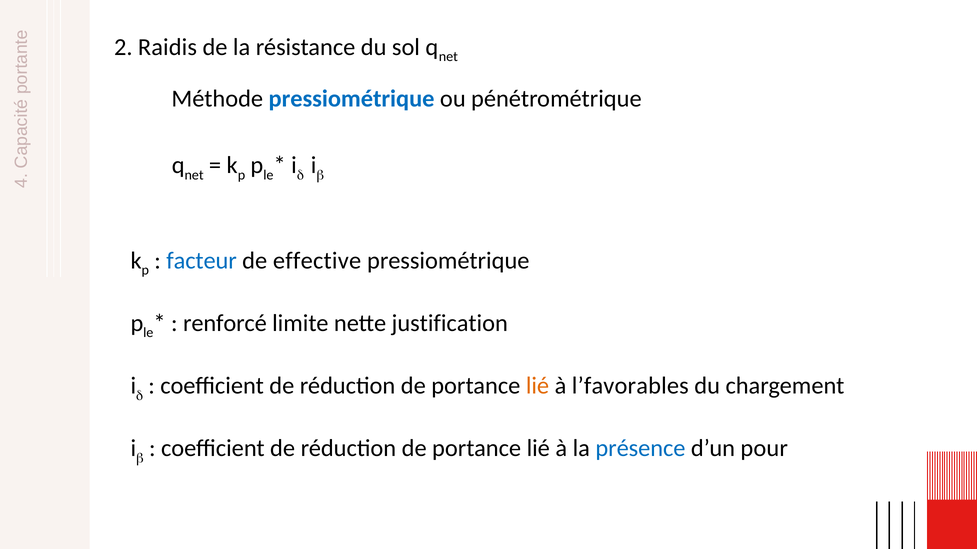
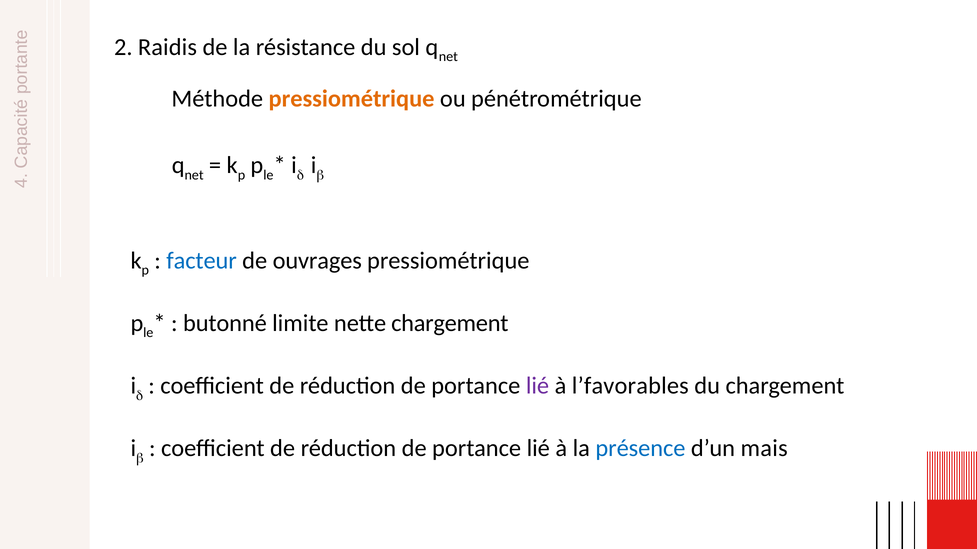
pressiométrique at (352, 99) colour: blue -> orange
effective: effective -> ouvrages
renforcé: renforcé -> butonné
nette justification: justification -> chargement
lié at (537, 386) colour: orange -> purple
pour: pour -> mais
